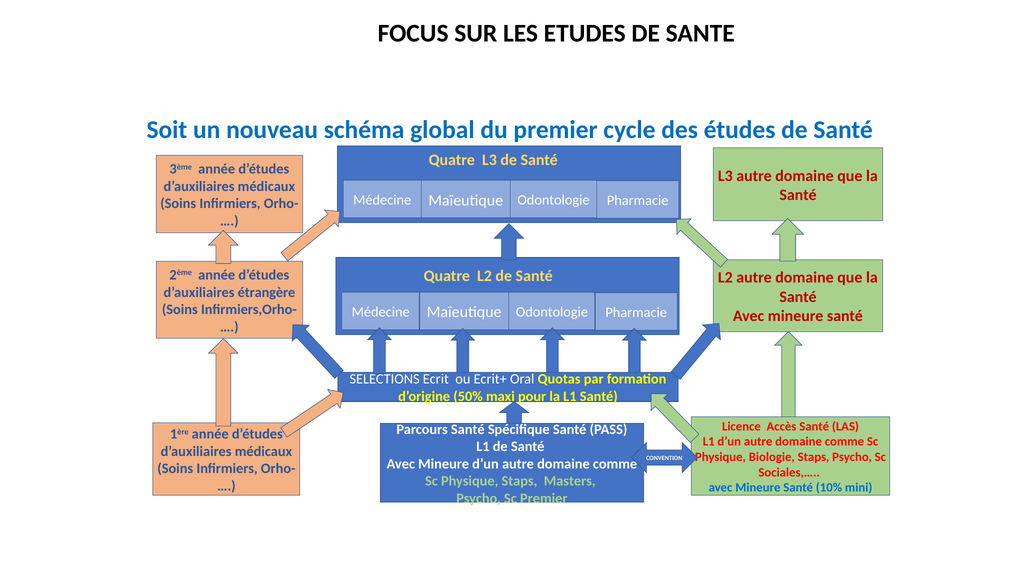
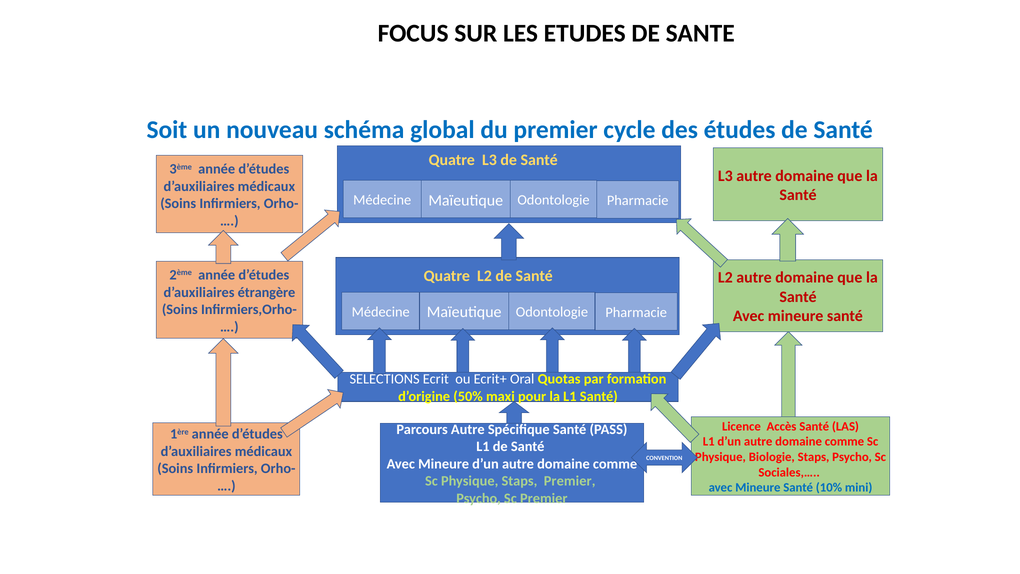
Parcours Santé: Santé -> Autre
Staps Masters: Masters -> Premier
